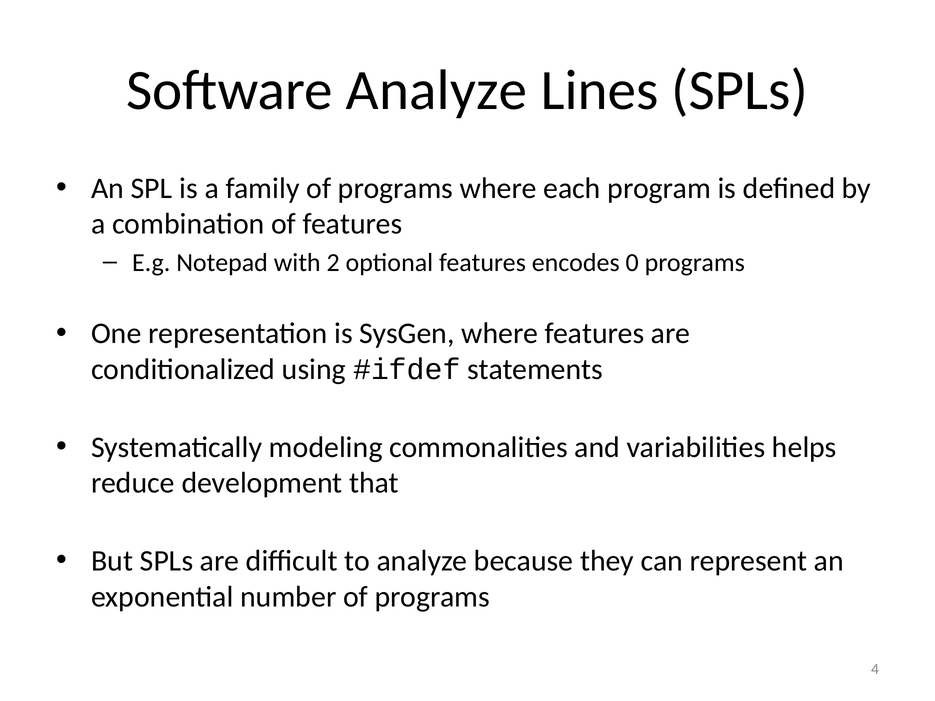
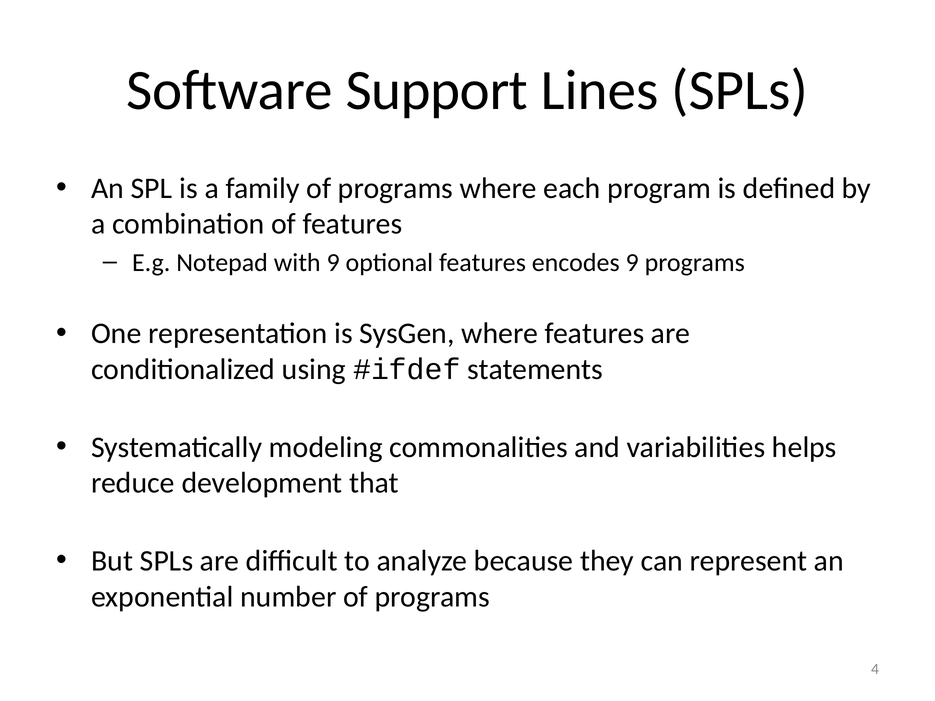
Software Analyze: Analyze -> Support
with 2: 2 -> 9
encodes 0: 0 -> 9
